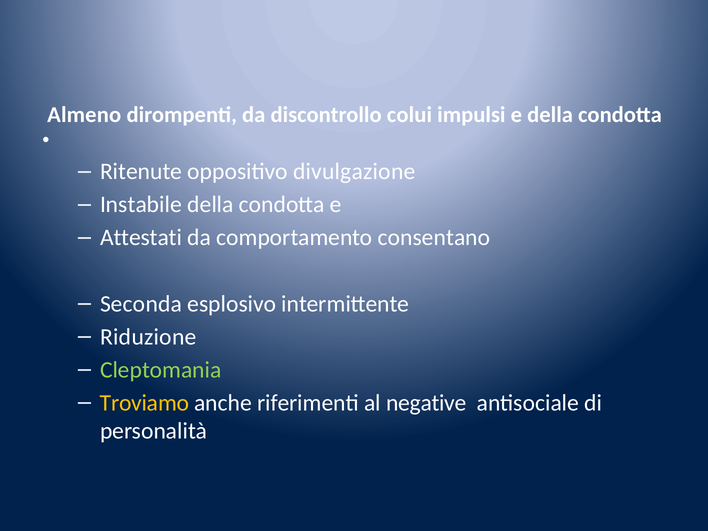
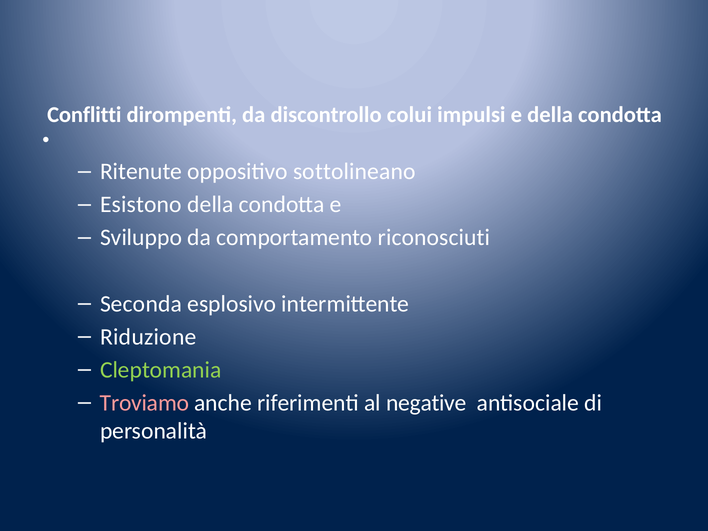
Almeno: Almeno -> Conflitti
divulgazione: divulgazione -> sottolineano
Instabile: Instabile -> Esistono
Attestati: Attestati -> Sviluppo
consentano: consentano -> riconosciuti
Troviamo colour: yellow -> pink
